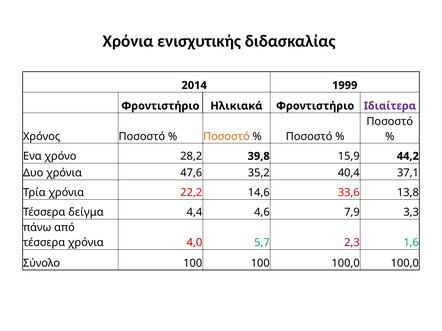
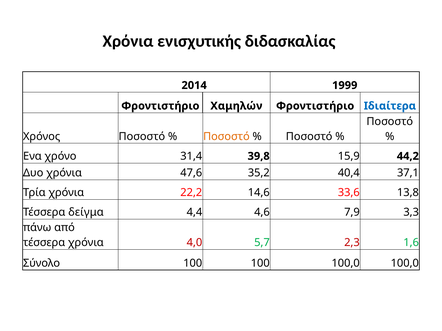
Ηλικιακά: Ηλικιακά -> Χαμηλών
Ιδιαίτερα colour: purple -> blue
28,2: 28,2 -> 31,4
